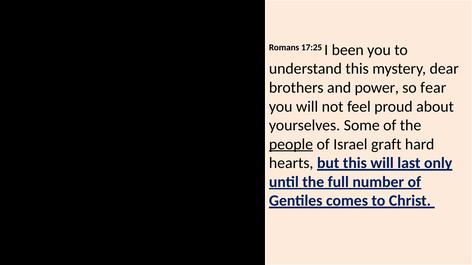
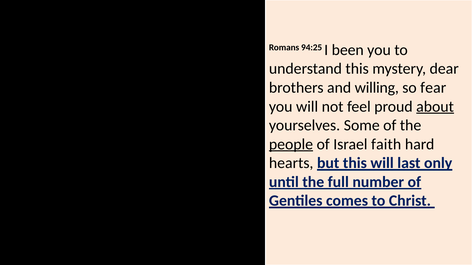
17:25: 17:25 -> 94:25
power: power -> willing
about underline: none -> present
graft: graft -> faith
